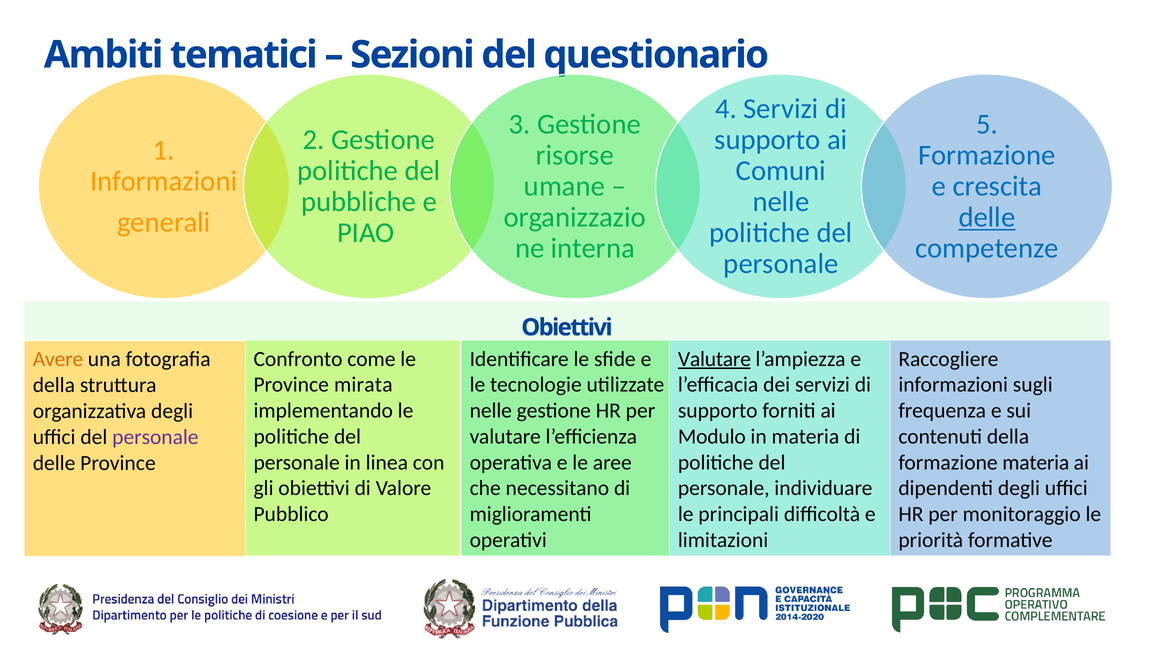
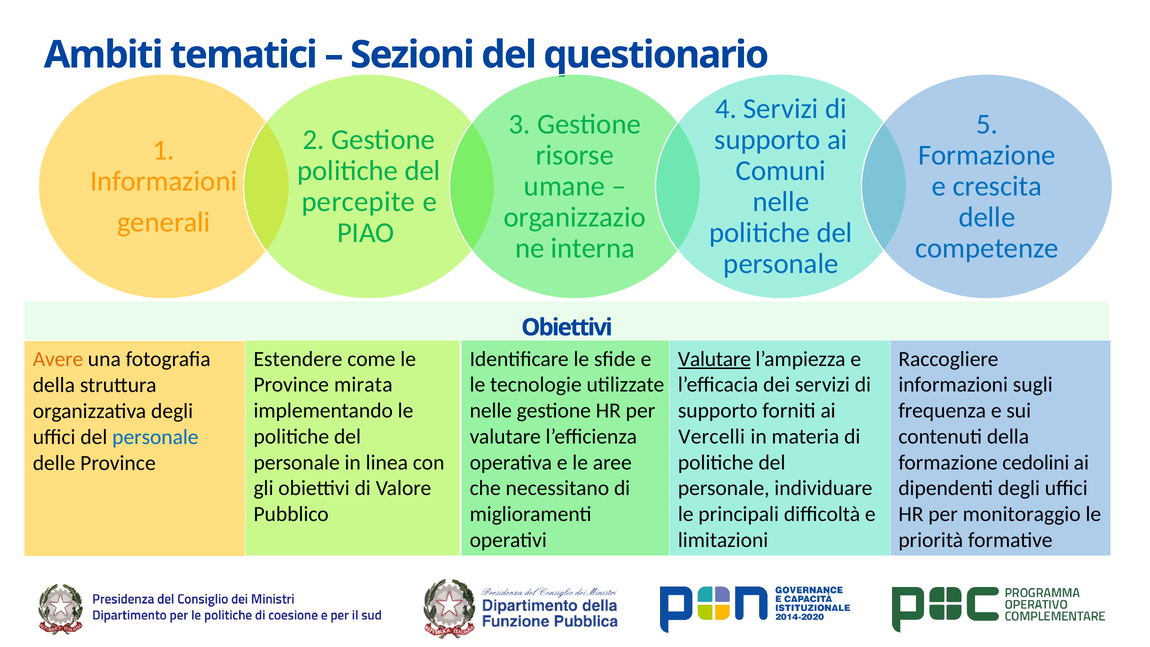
pubbliche: pubbliche -> percepite
delle at (987, 217) underline: present -> none
Confronto: Confronto -> Estendere
Modulo: Modulo -> Vercelli
personale at (155, 437) colour: purple -> blue
formazione materia: materia -> cedolini
